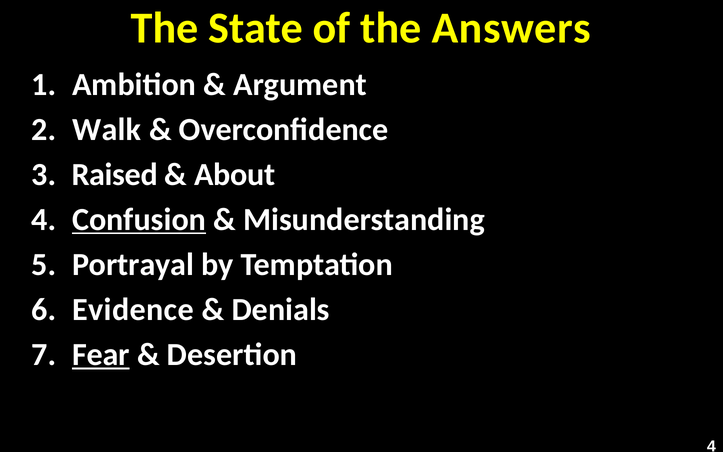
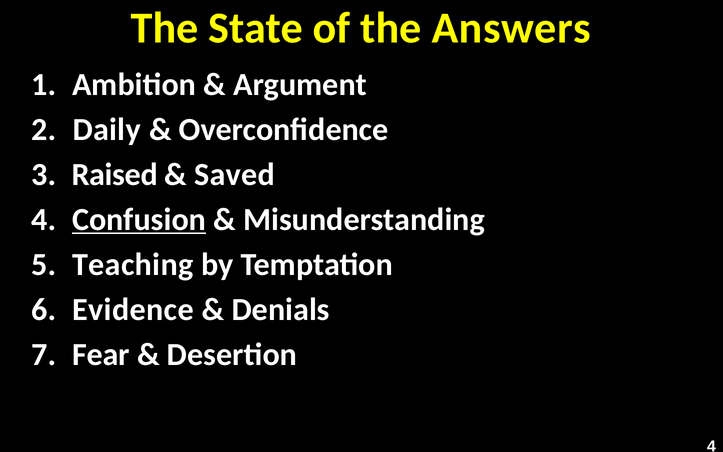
Walk: Walk -> Daily
About: About -> Saved
Portrayal: Portrayal -> Teaching
Fear underline: present -> none
